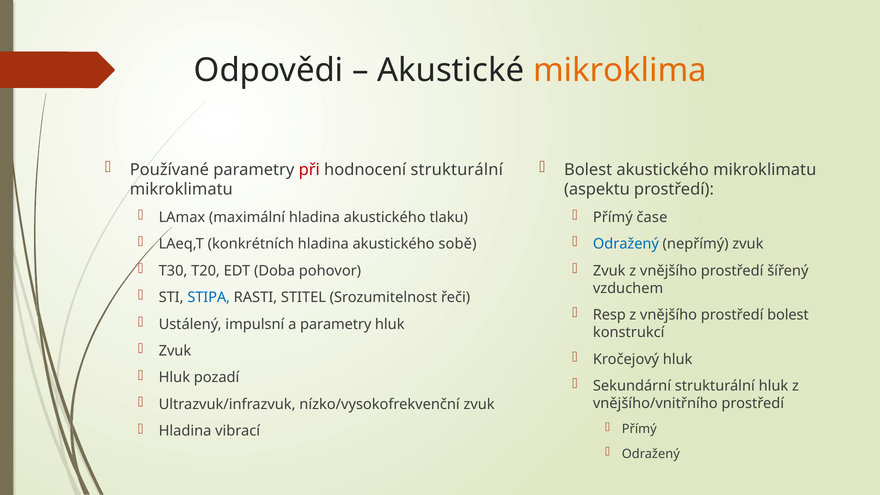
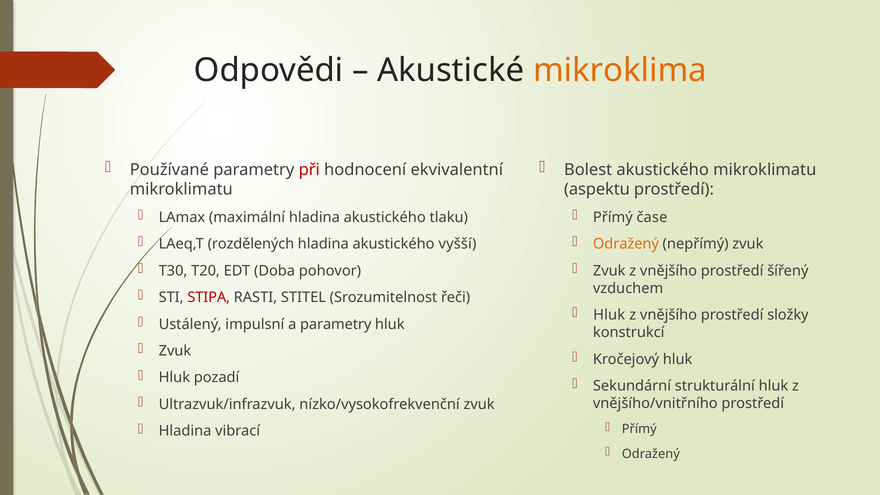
hodnocení strukturální: strukturální -> ekvivalentní
konkrétních: konkrétních -> rozdělených
sobě: sobě -> vyšší
Odražený at (626, 244) colour: blue -> orange
STIPA colour: blue -> red
Resp at (609, 315): Resp -> Hluk
prostředí bolest: bolest -> složky
